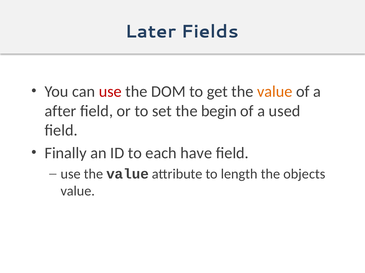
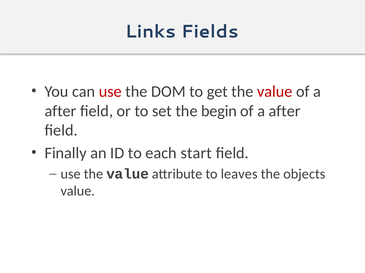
Later: Later -> Links
value at (275, 92) colour: orange -> red
used at (285, 111): used -> after
have: have -> start
length: length -> leaves
